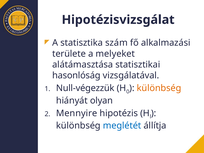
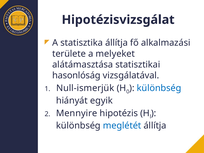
statisztika szám: szám -> állítja
Null-végezzük: Null-végezzük -> Null-ismerjük
különbség at (159, 88) colour: orange -> blue
olyan: olyan -> egyik
